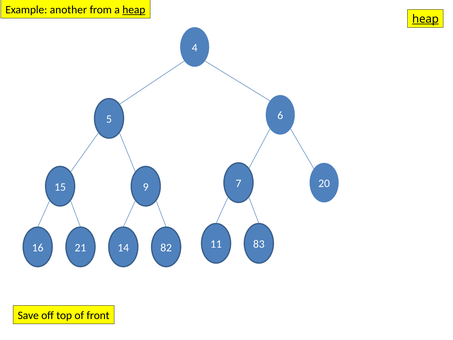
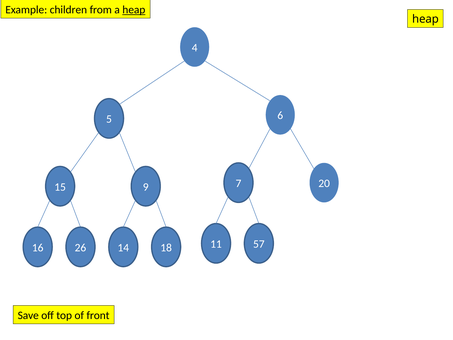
another: another -> children
heap at (425, 19) underline: present -> none
83: 83 -> 57
21: 21 -> 26
82: 82 -> 18
